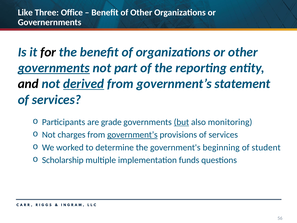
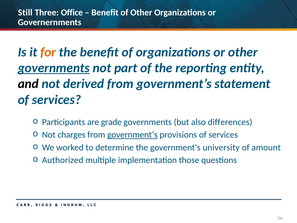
Like: Like -> Still
for colour: black -> orange
derived underline: present -> none
but underline: present -> none
monitoring: monitoring -> differences
beginning: beginning -> university
student: student -> amount
Scholarship: Scholarship -> Authorized
funds: funds -> those
